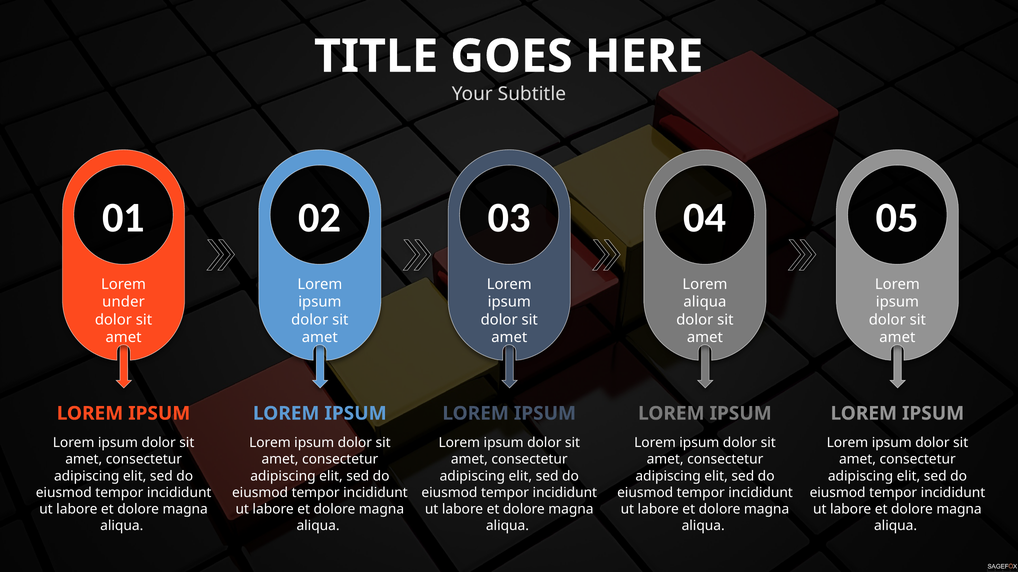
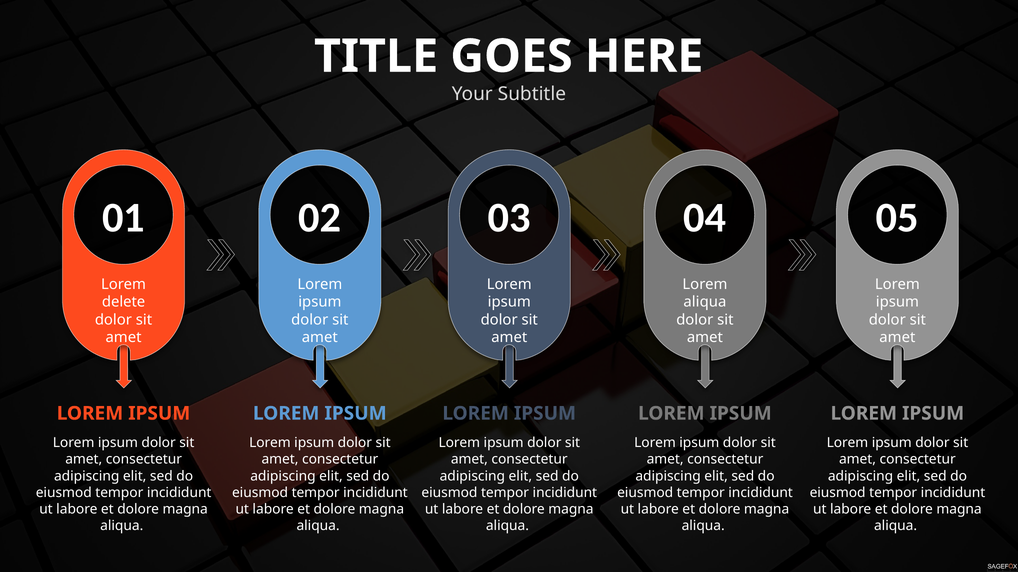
under: under -> delete
